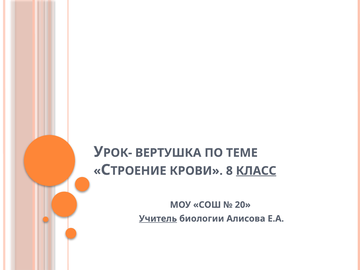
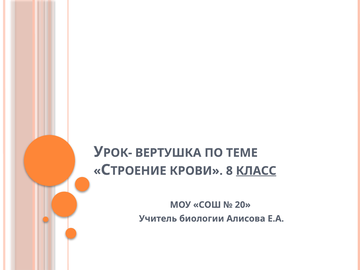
Учитель underline: present -> none
